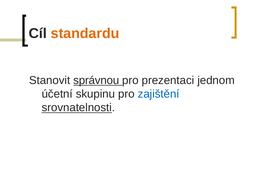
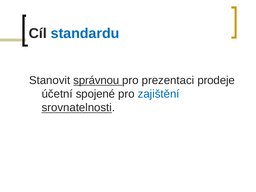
standardu colour: orange -> blue
jednom: jednom -> prodeje
skupinu: skupinu -> spojené
